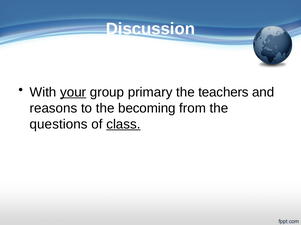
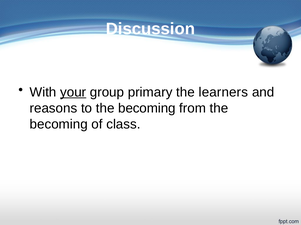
teachers: teachers -> learners
questions at (59, 125): questions -> becoming
class underline: present -> none
